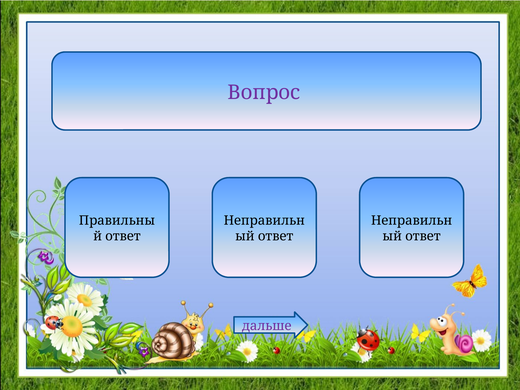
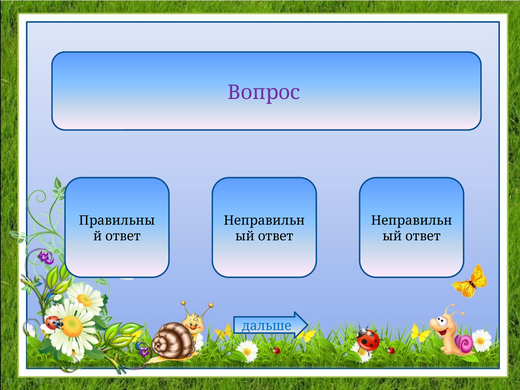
дальше colour: purple -> blue
